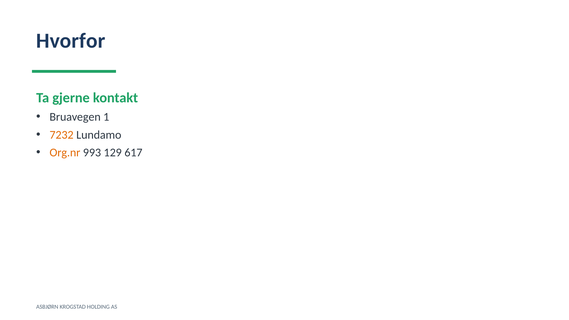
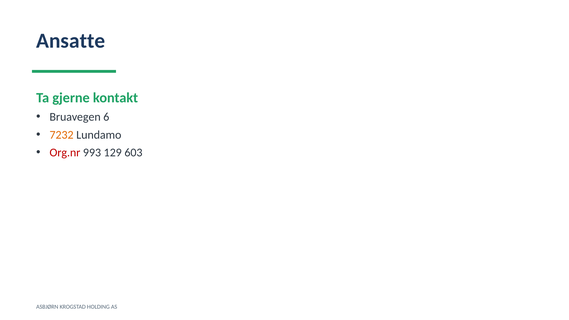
Hvorfor: Hvorfor -> Ansatte
1: 1 -> 6
Org.nr colour: orange -> red
617: 617 -> 603
